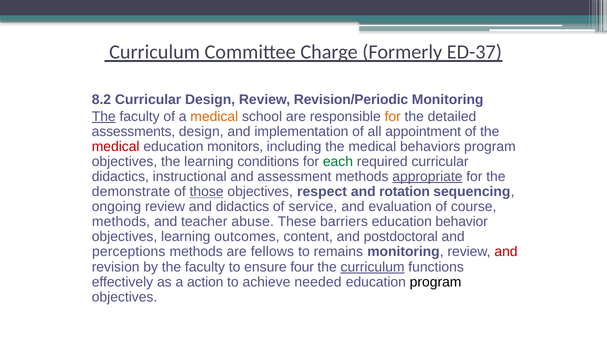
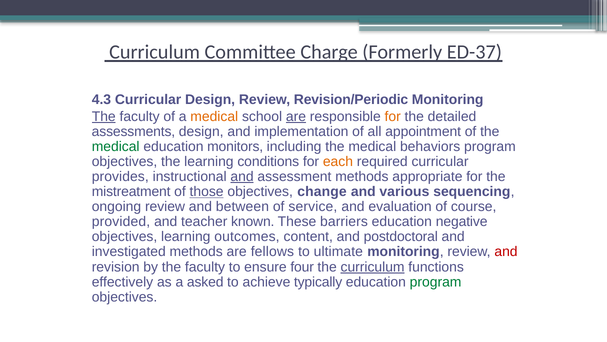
8.2: 8.2 -> 4.3
are at (296, 116) underline: none -> present
medical at (116, 146) colour: red -> green
each colour: green -> orange
didactics at (120, 176): didactics -> provides
and at (242, 176) underline: none -> present
appropriate underline: present -> none
demonstrate: demonstrate -> mistreatment
respect: respect -> change
rotation: rotation -> various
and didactics: didactics -> between
methods at (121, 221): methods -> provided
abuse: abuse -> known
behavior: behavior -> negative
perceptions: perceptions -> investigated
remains: remains -> ultimate
action: action -> asked
needed: needed -> typically
program at (436, 281) colour: black -> green
